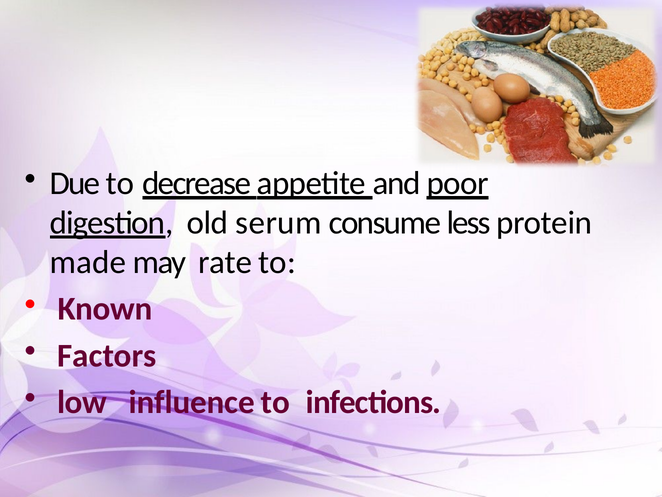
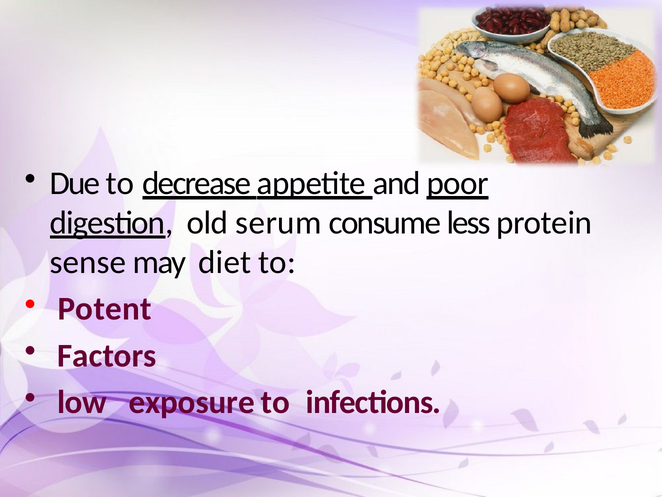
made: made -> sense
rate: rate -> diet
Known: Known -> Potent
influence: influence -> exposure
